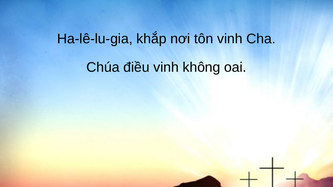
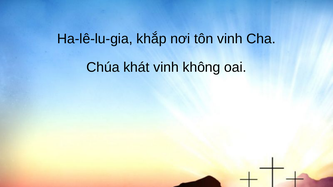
điều: điều -> khát
